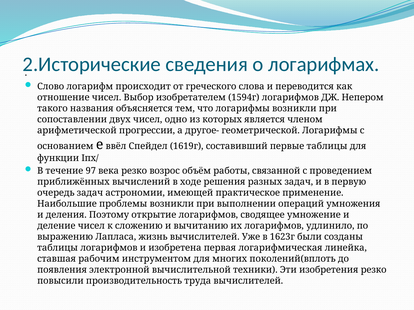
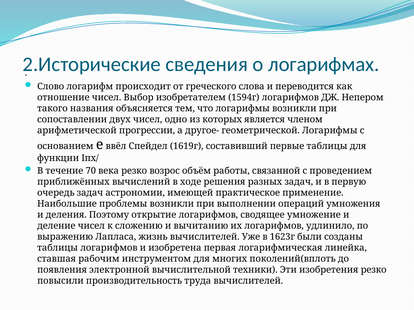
97: 97 -> 70
